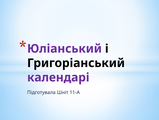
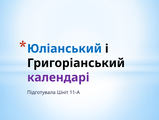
Юліанський colour: purple -> blue
